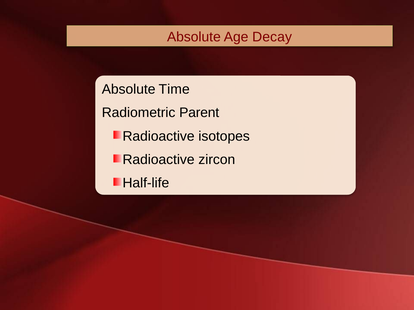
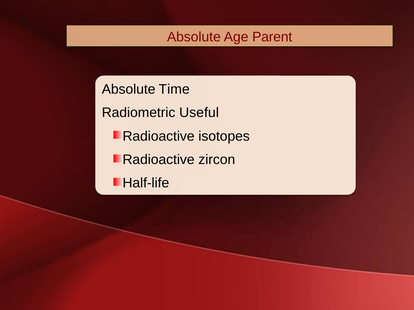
Decay: Decay -> Parent
Parent: Parent -> Useful
